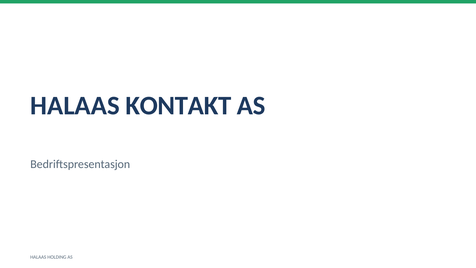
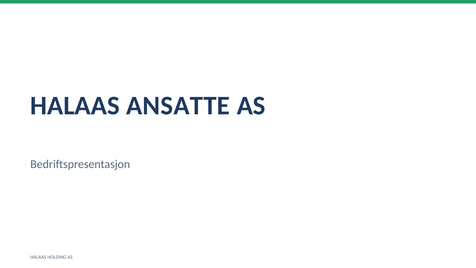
KONTAKT: KONTAKT -> ANSATTE
